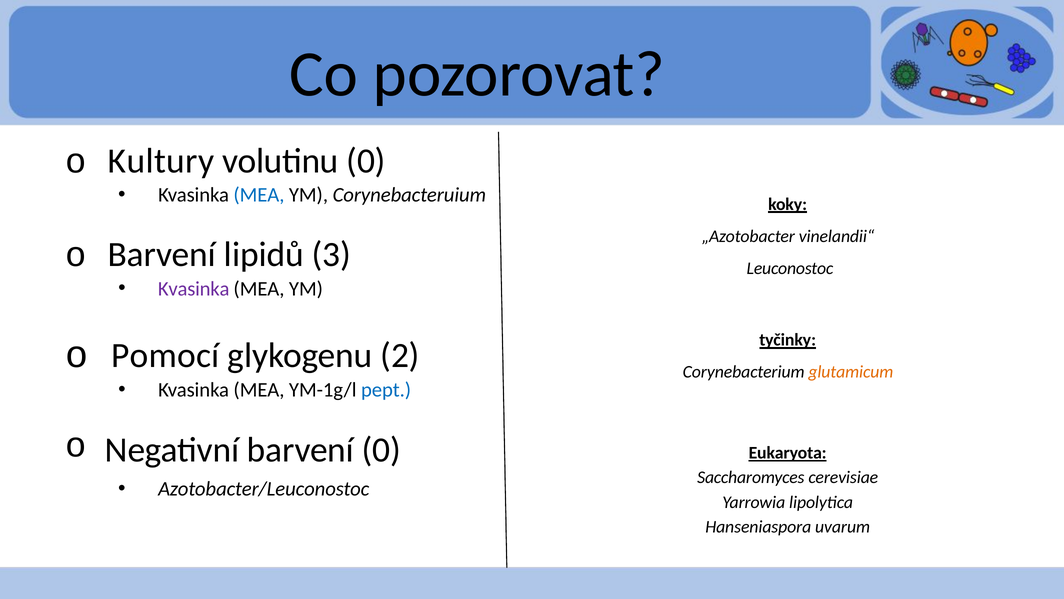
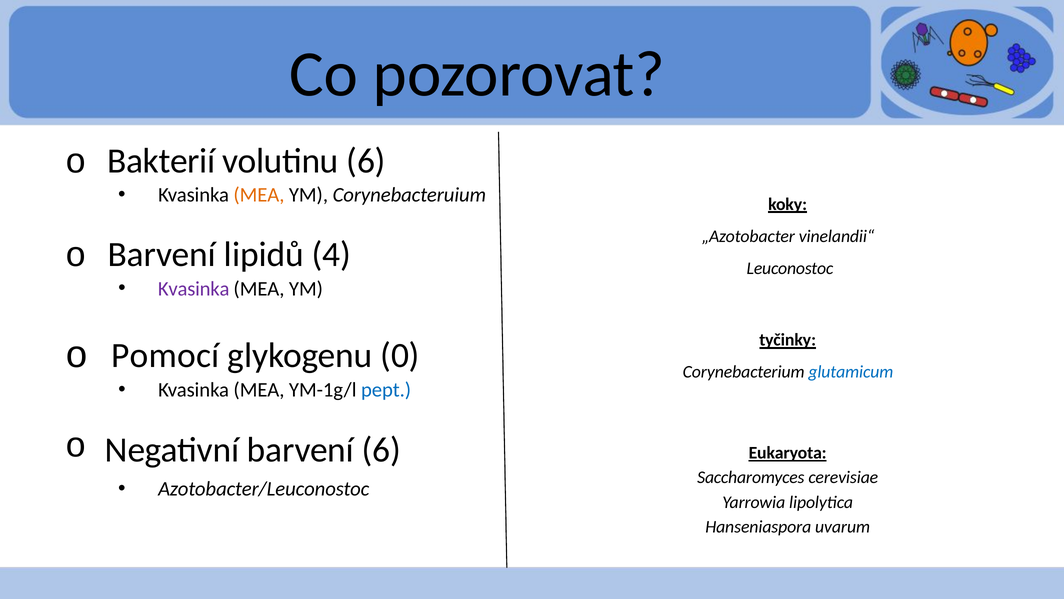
Kultury: Kultury -> Bakterií
volutinu 0: 0 -> 6
MEA at (259, 195) colour: blue -> orange
3: 3 -> 4
2: 2 -> 0
glutamicum colour: orange -> blue
barvení 0: 0 -> 6
